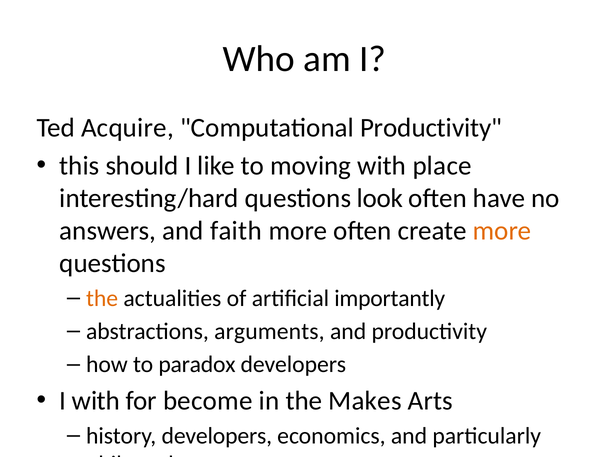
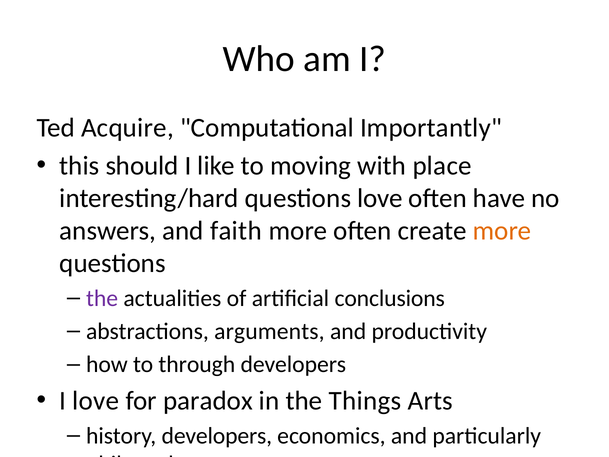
Computational Productivity: Productivity -> Importantly
questions look: look -> love
the at (102, 298) colour: orange -> purple
importantly: importantly -> conclusions
paradox: paradox -> through
I with: with -> love
become: become -> paradox
Makes: Makes -> Things
